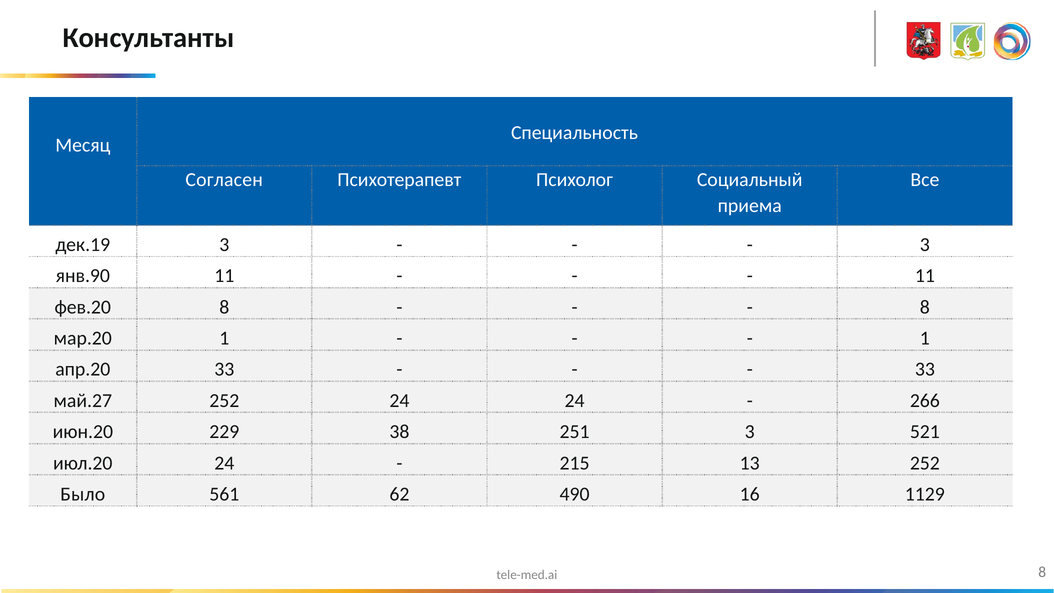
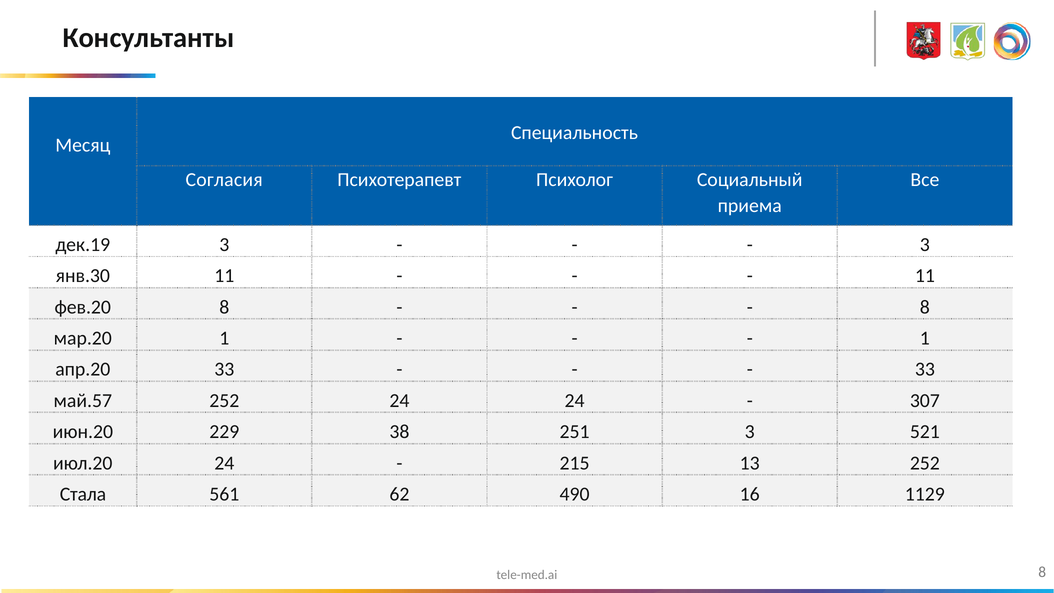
Cогласен: Cогласен -> Согласия
янв.90: янв.90 -> янв.30
май.27: май.27 -> май.57
266: 266 -> 307
Было: Было -> Стала
